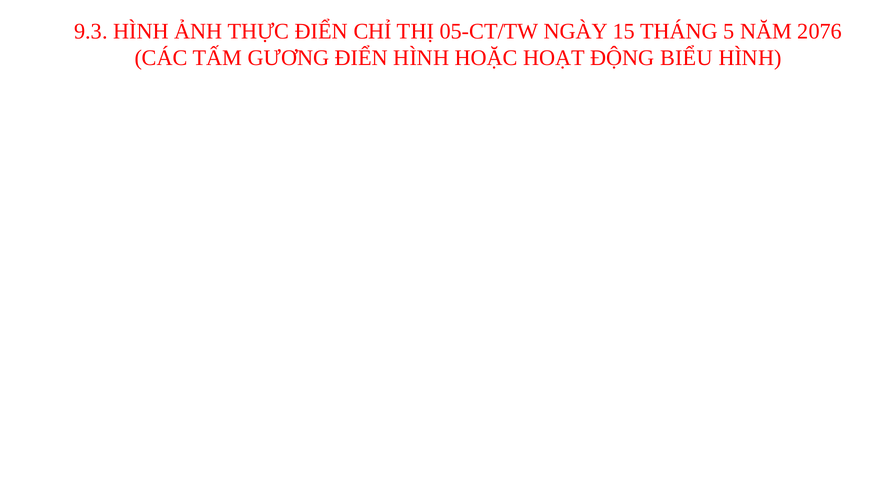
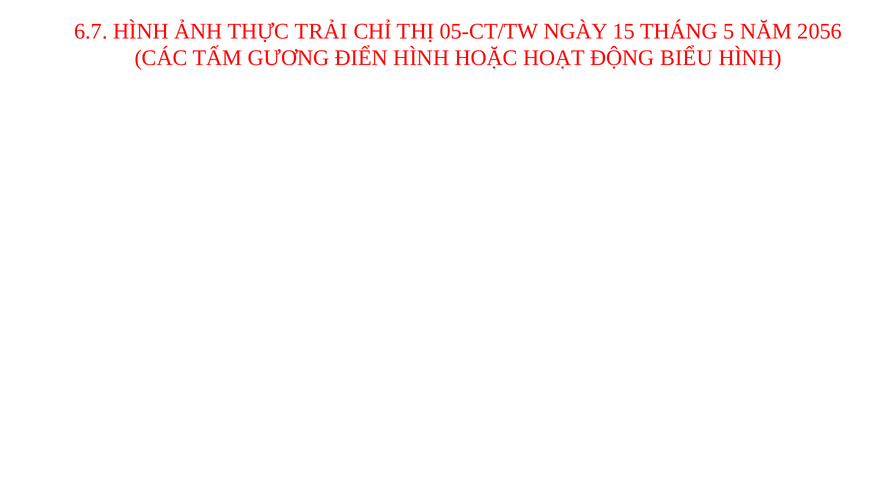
9.3: 9.3 -> 6.7
THỰC ĐIỂN: ĐIỂN -> TRẢI
2076: 2076 -> 2056
